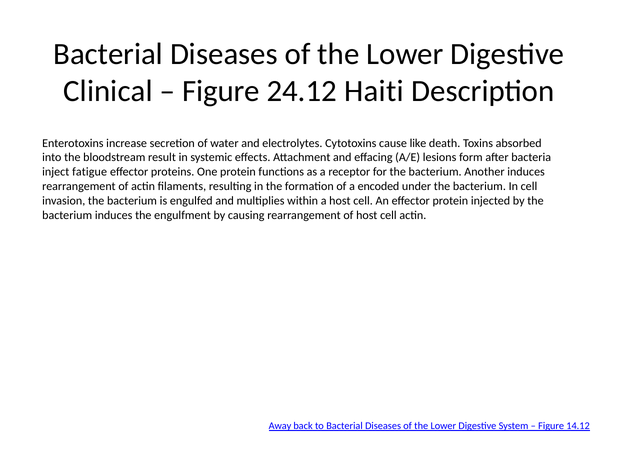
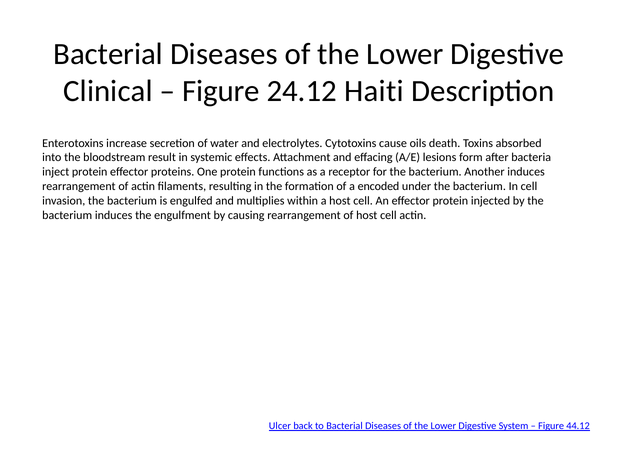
like: like -> oils
inject fatigue: fatigue -> protein
Away: Away -> Ulcer
14.12: 14.12 -> 44.12
